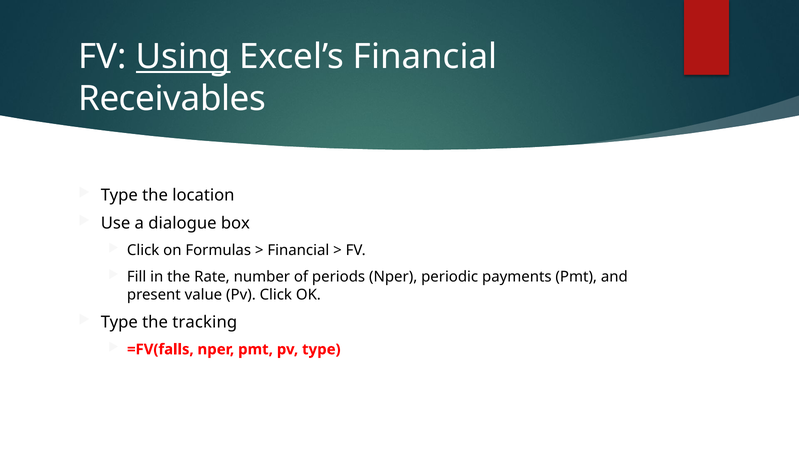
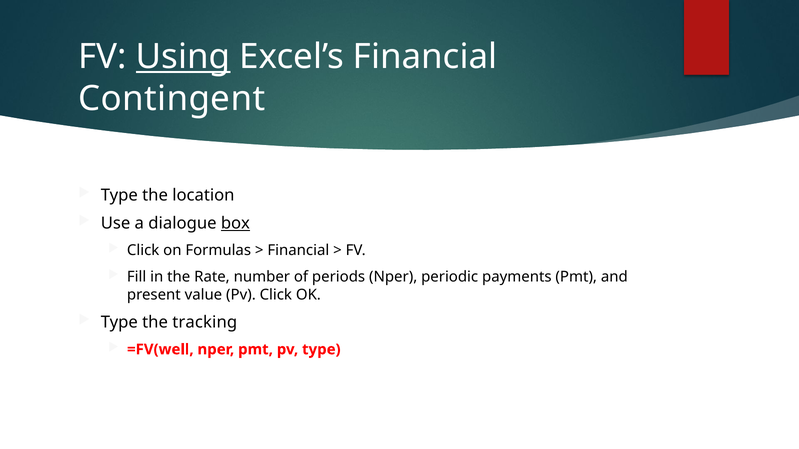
Receivables: Receivables -> Contingent
box underline: none -> present
=FV(falls: =FV(falls -> =FV(well
